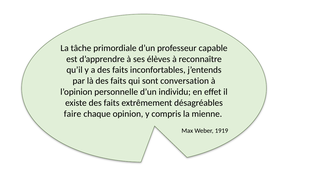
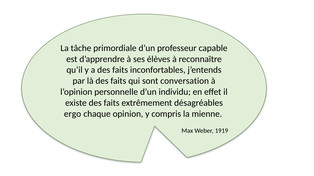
faire: faire -> ergo
